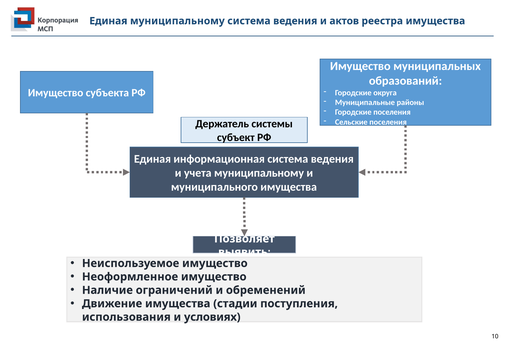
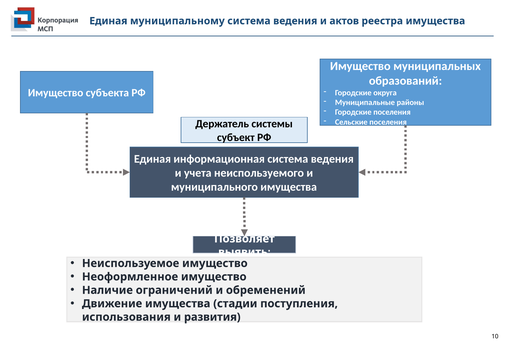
учета муниципальному: муниципальному -> неиспользуемого
условиях: условиях -> развития
